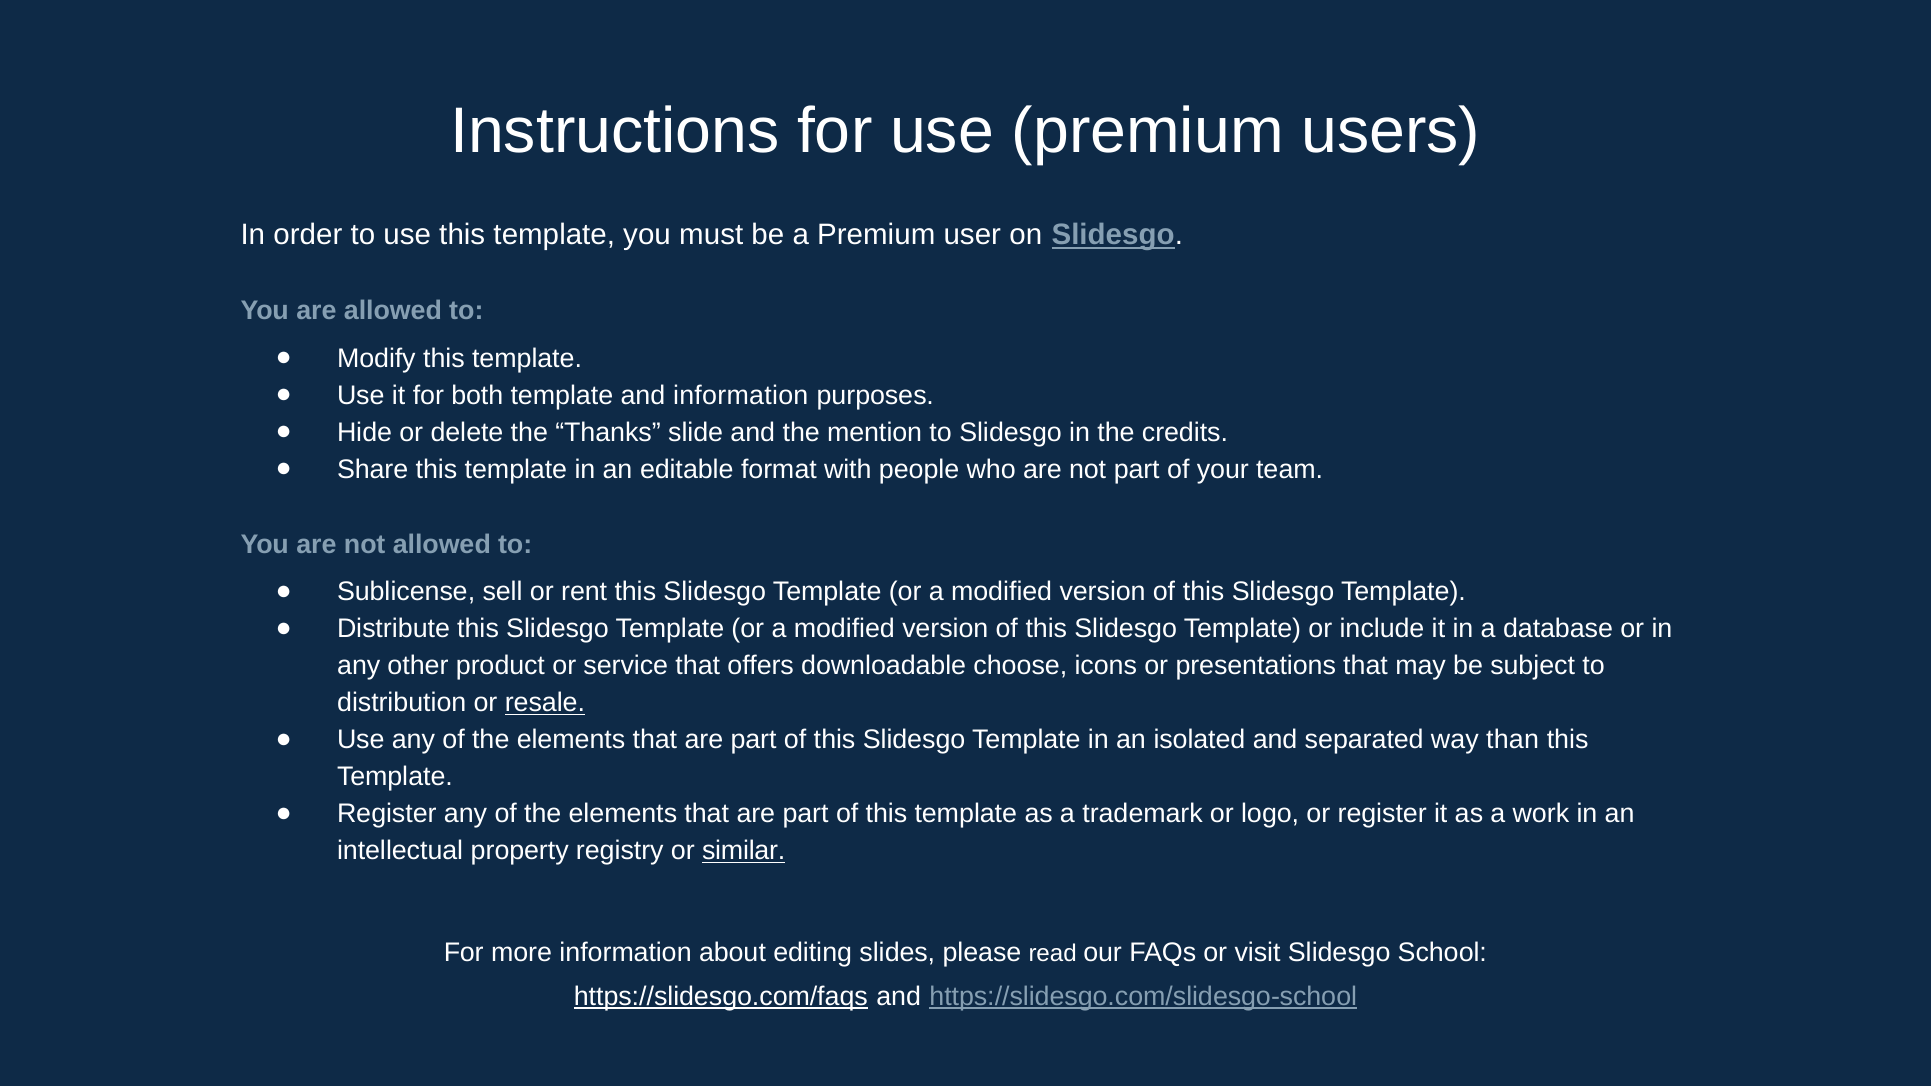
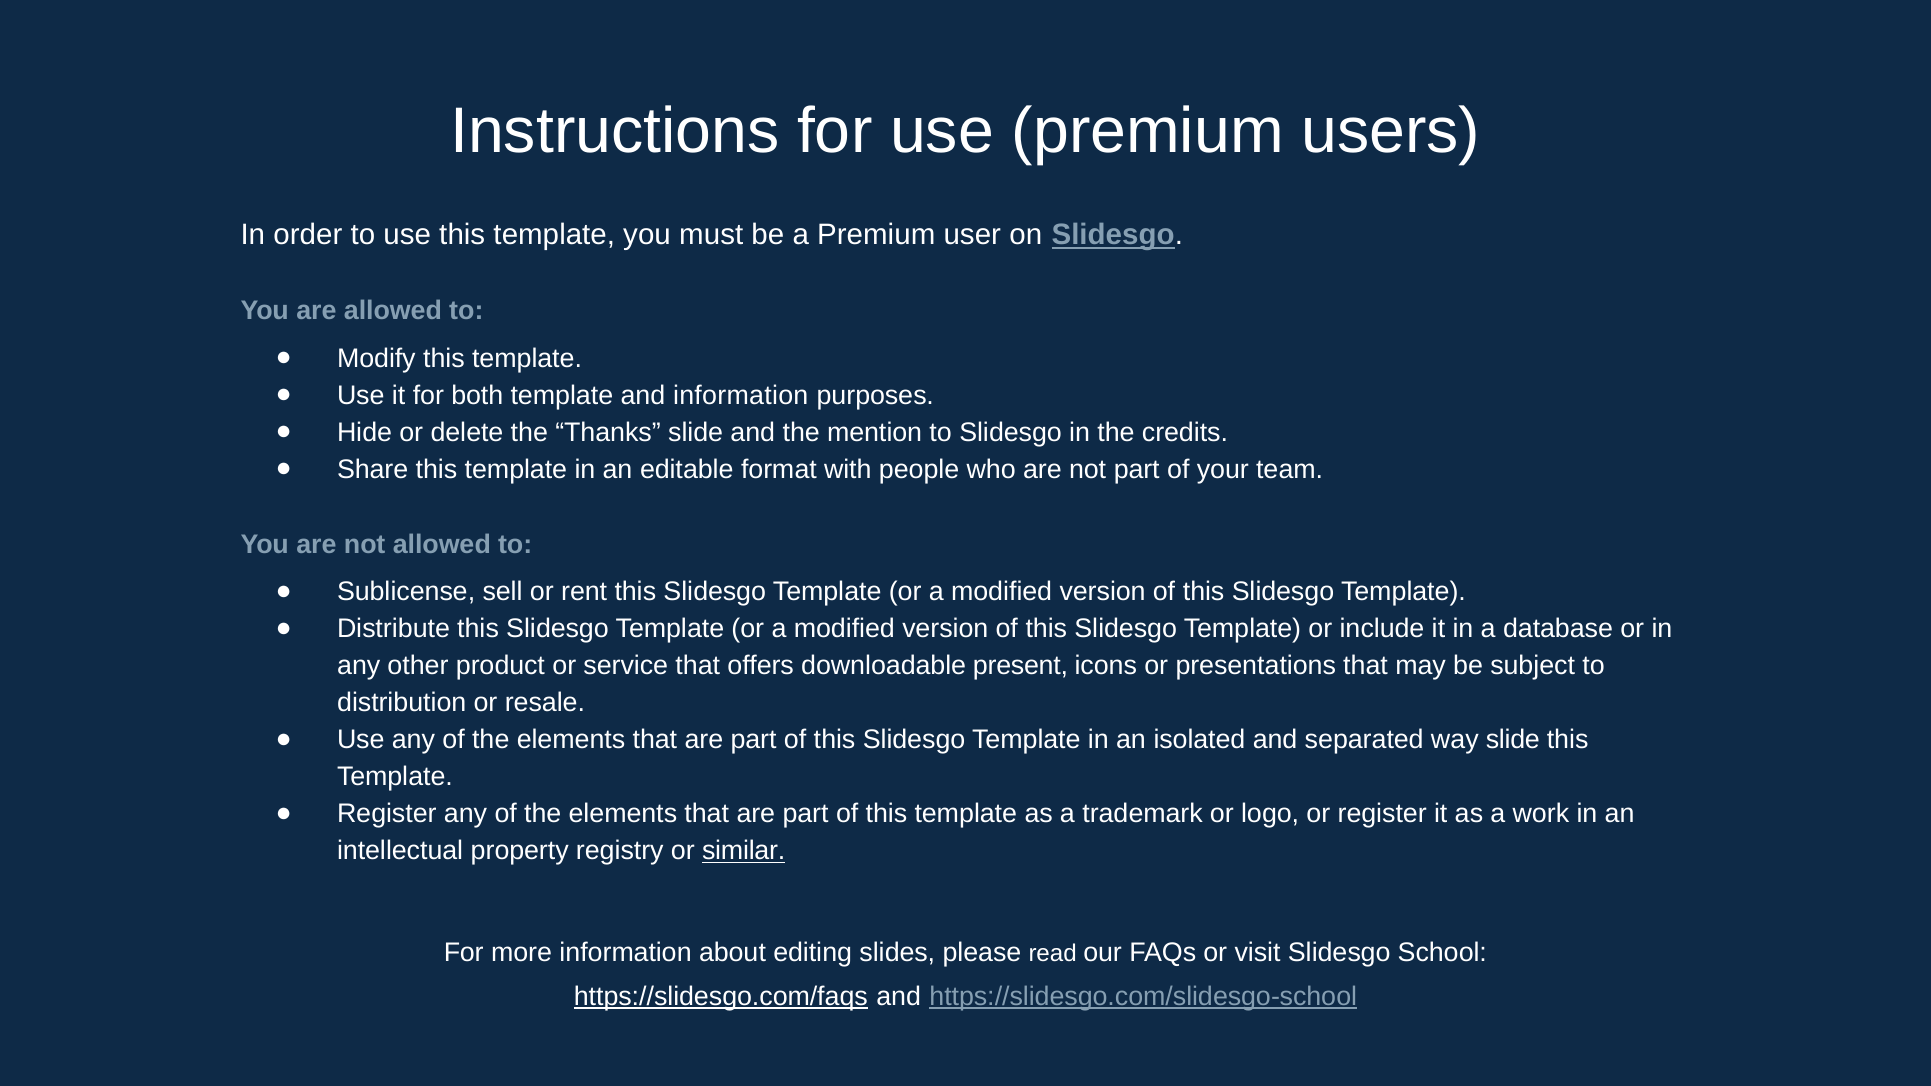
choose: choose -> present
resale underline: present -> none
way than: than -> slide
